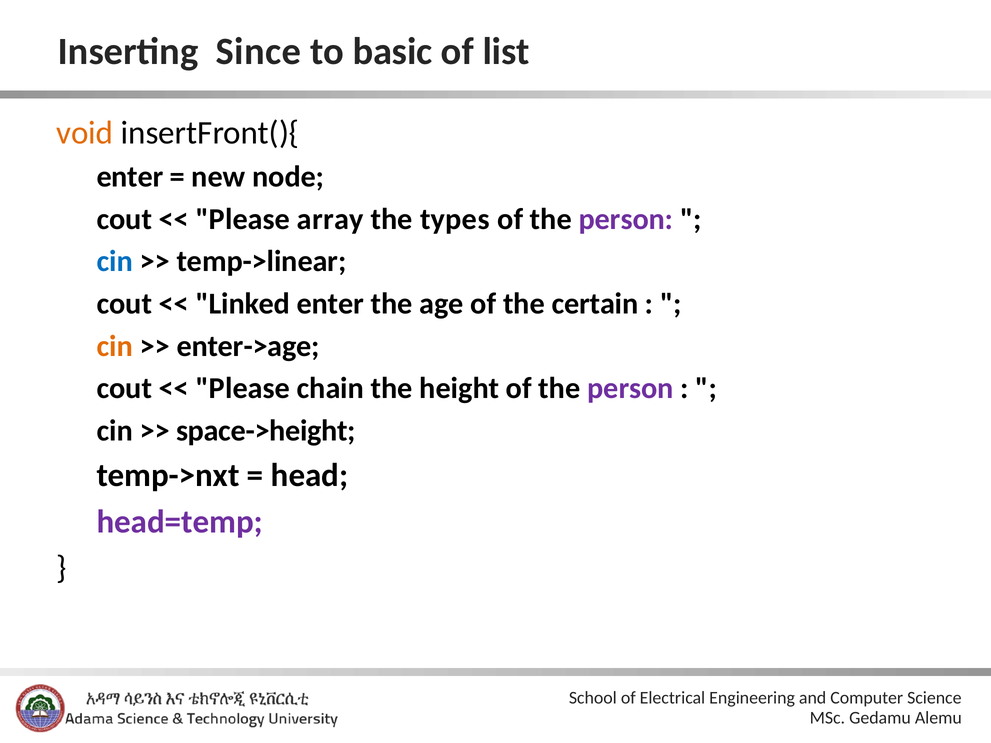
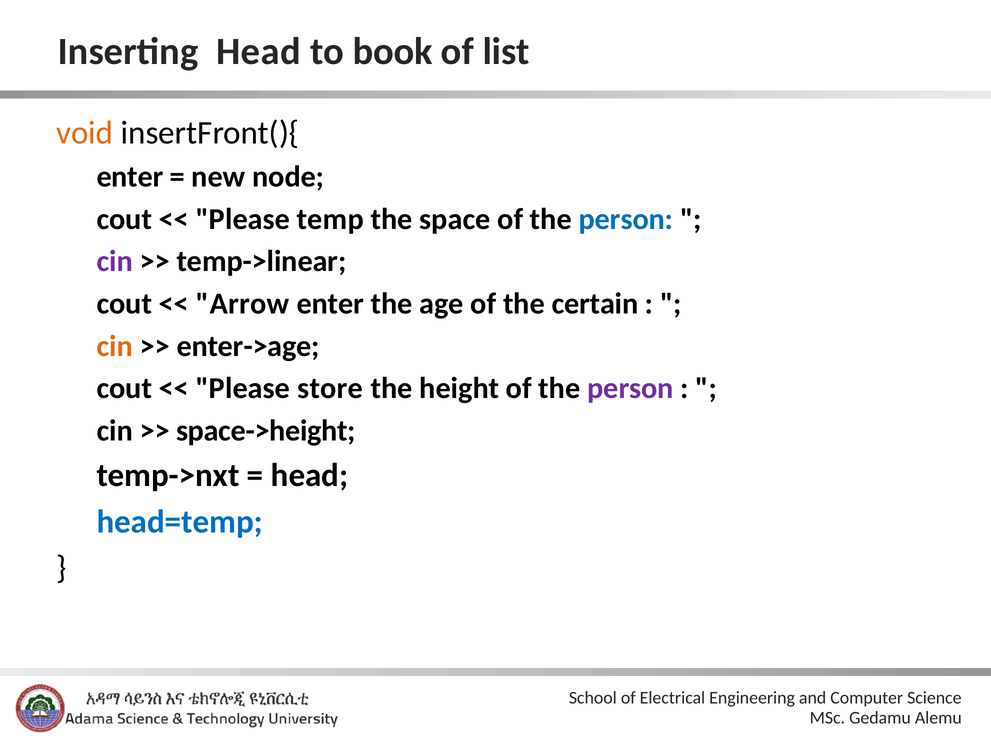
Inserting Since: Since -> Head
basic: basic -> book
array: array -> temp
types: types -> space
person at (626, 219) colour: purple -> blue
cin at (115, 261) colour: blue -> purple
Linked: Linked -> Arrow
chain: chain -> store
head=temp colour: purple -> blue
